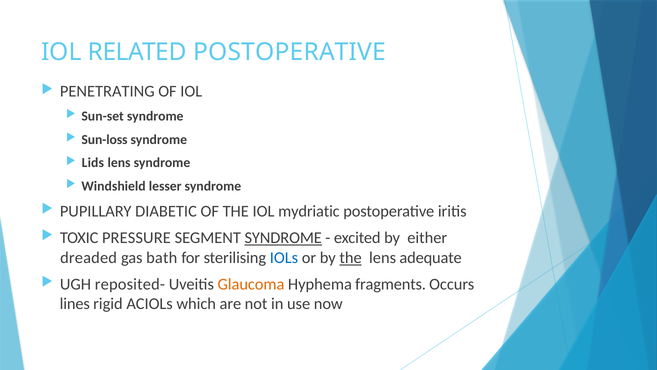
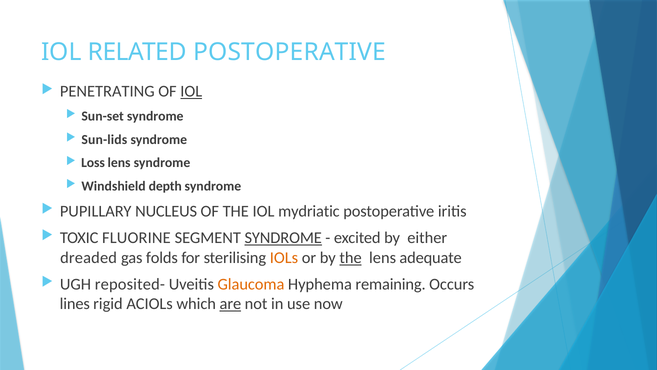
IOL at (191, 91) underline: none -> present
Sun-loss: Sun-loss -> Sun-lids
Lids: Lids -> Loss
lesser: lesser -> depth
DIABETIC: DIABETIC -> NUCLEUS
PRESSURE: PRESSURE -> FLUORINE
bath: bath -> folds
IOLs colour: blue -> orange
fragments: fragments -> remaining
are underline: none -> present
